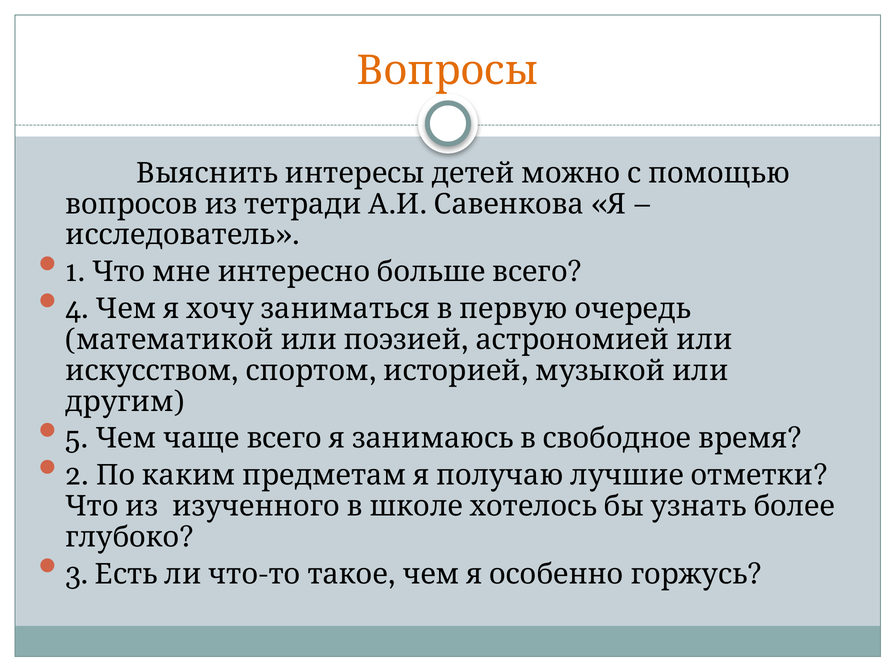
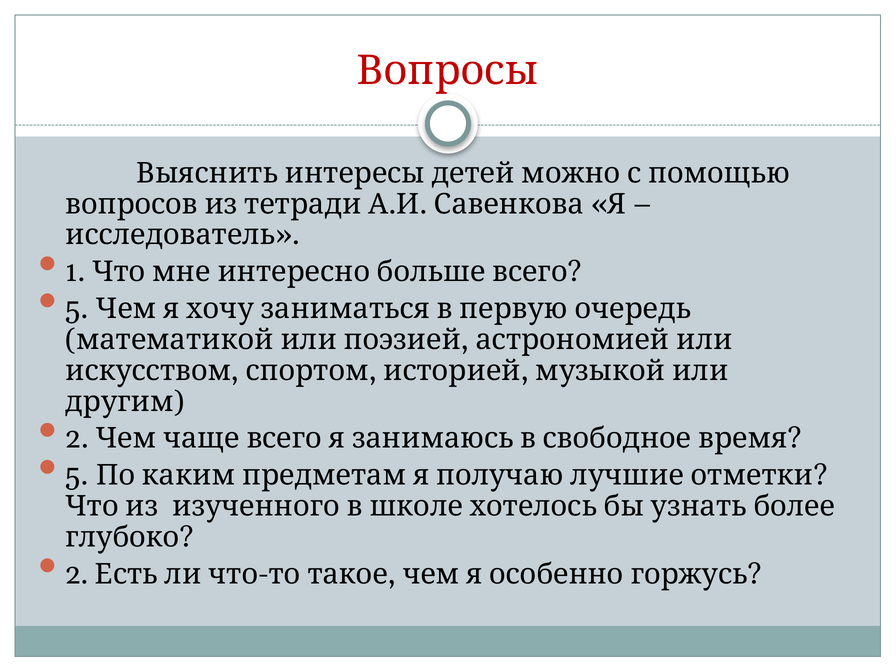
Вопросы colour: orange -> red
4 at (77, 309): 4 -> 5
5 at (77, 439): 5 -> 2
2 at (77, 475): 2 -> 5
3 at (77, 574): 3 -> 2
